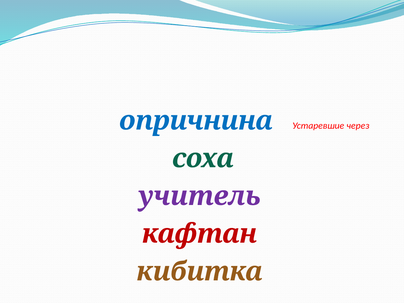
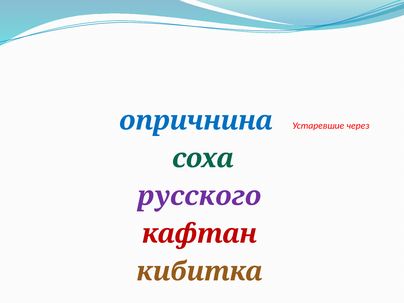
учитель: учитель -> русского
